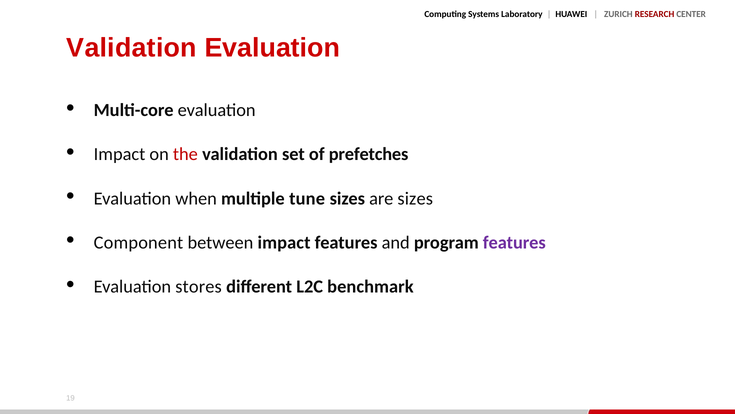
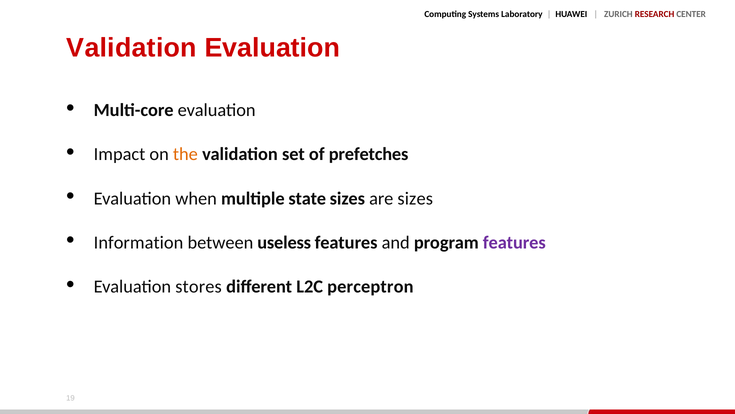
the colour: red -> orange
tune: tune -> state
Component: Component -> Information
between impact: impact -> useless
benchmark: benchmark -> perceptron
